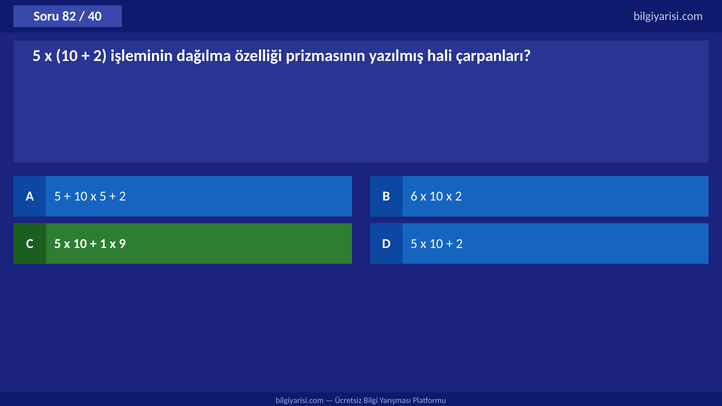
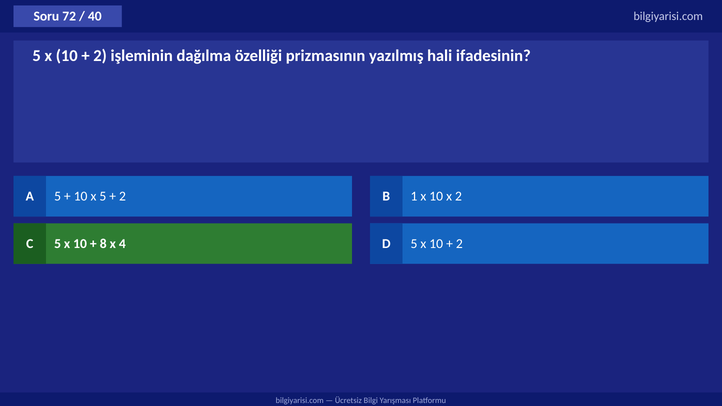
82: 82 -> 72
çarpanları: çarpanları -> ifadesinin
6: 6 -> 1
1: 1 -> 8
9: 9 -> 4
